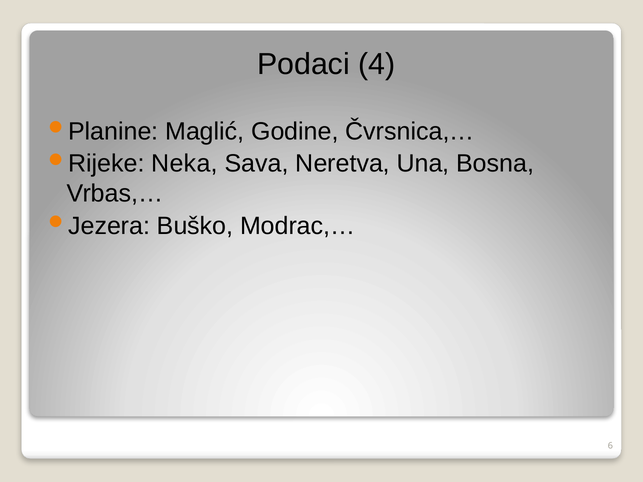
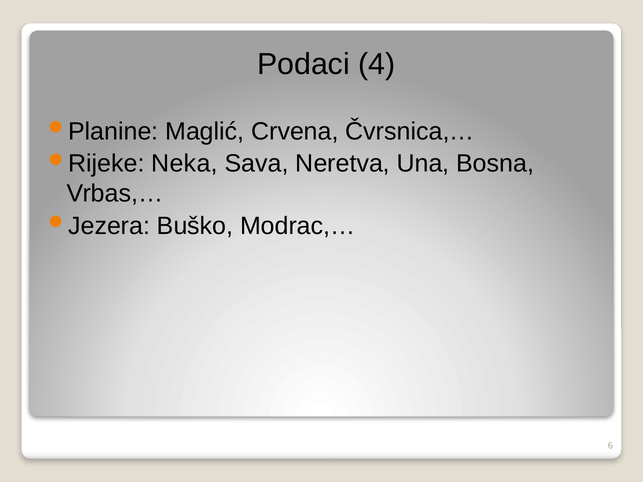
Godine: Godine -> Crvena
